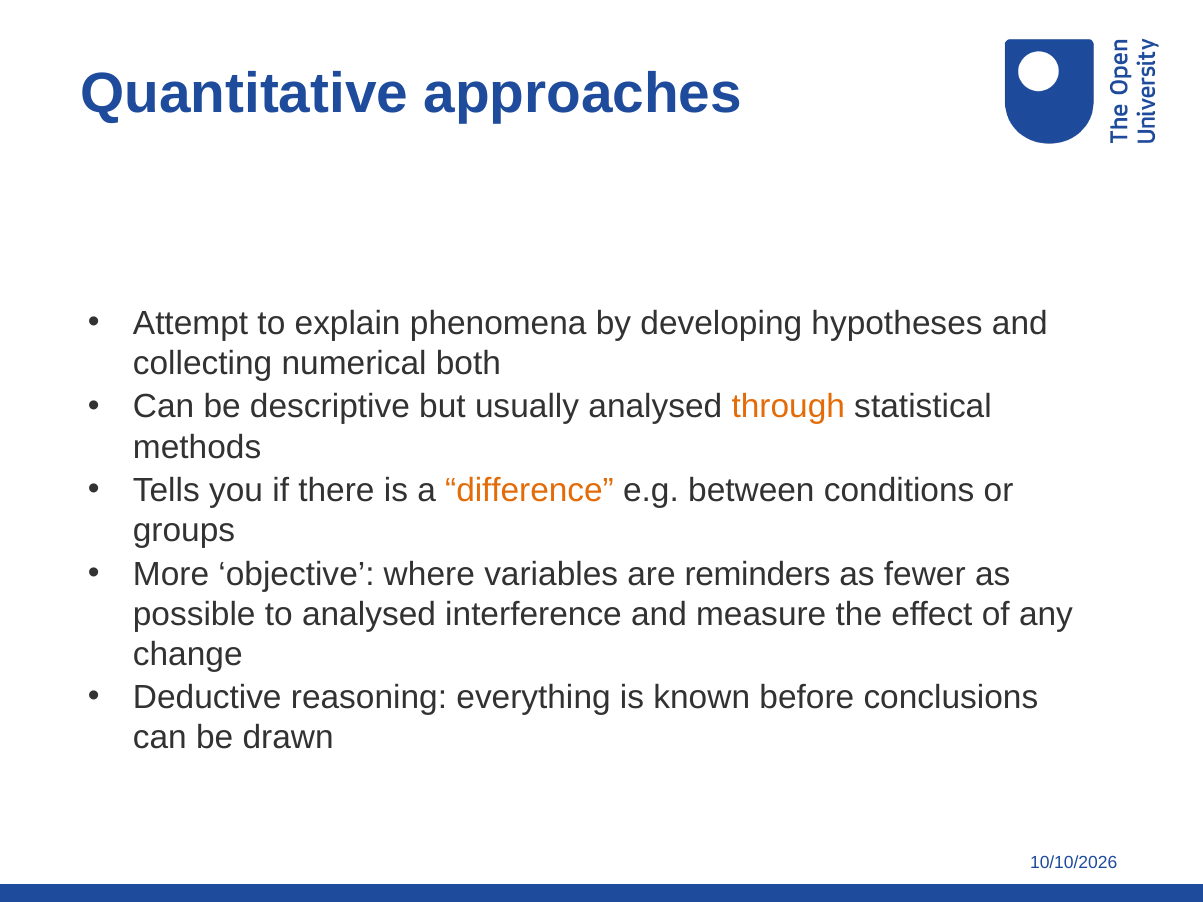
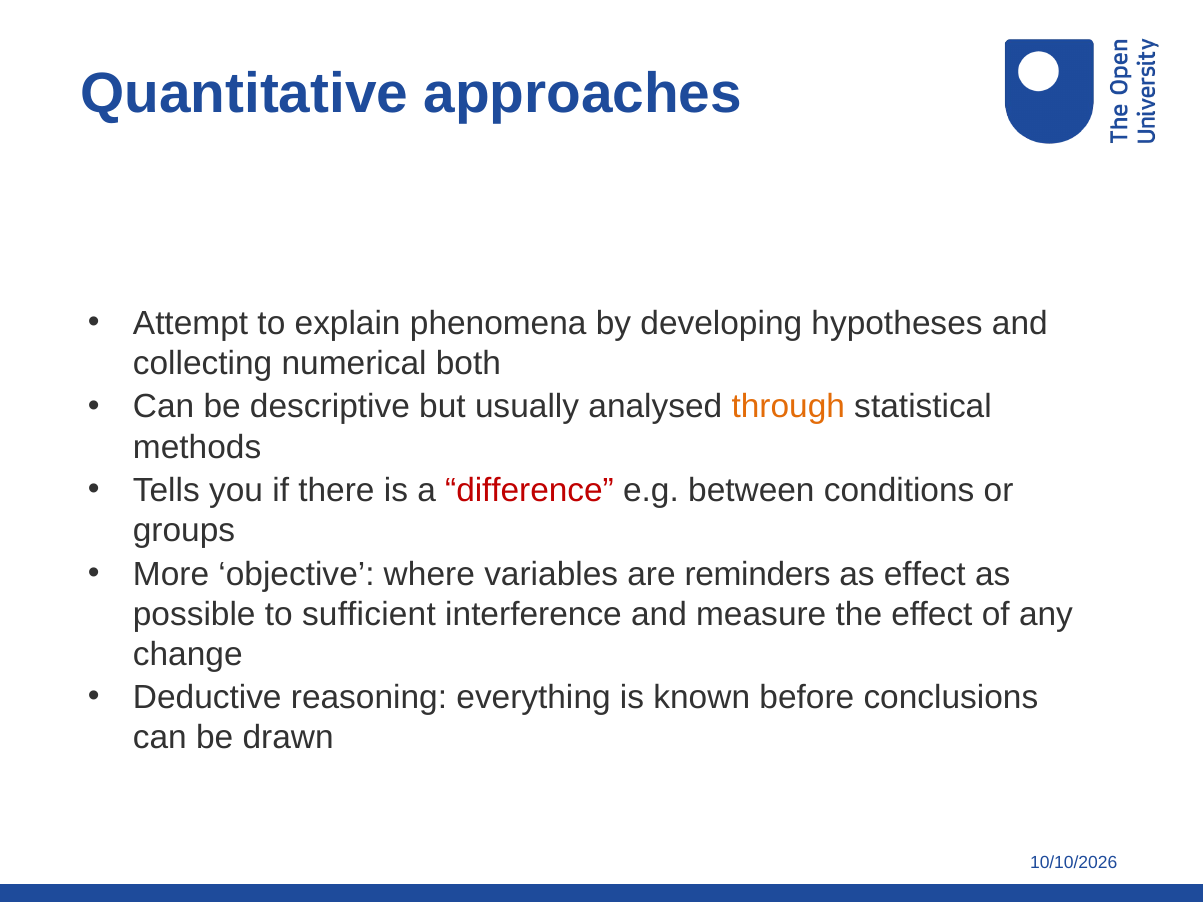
difference colour: orange -> red
as fewer: fewer -> effect
to analysed: analysed -> sufficient
